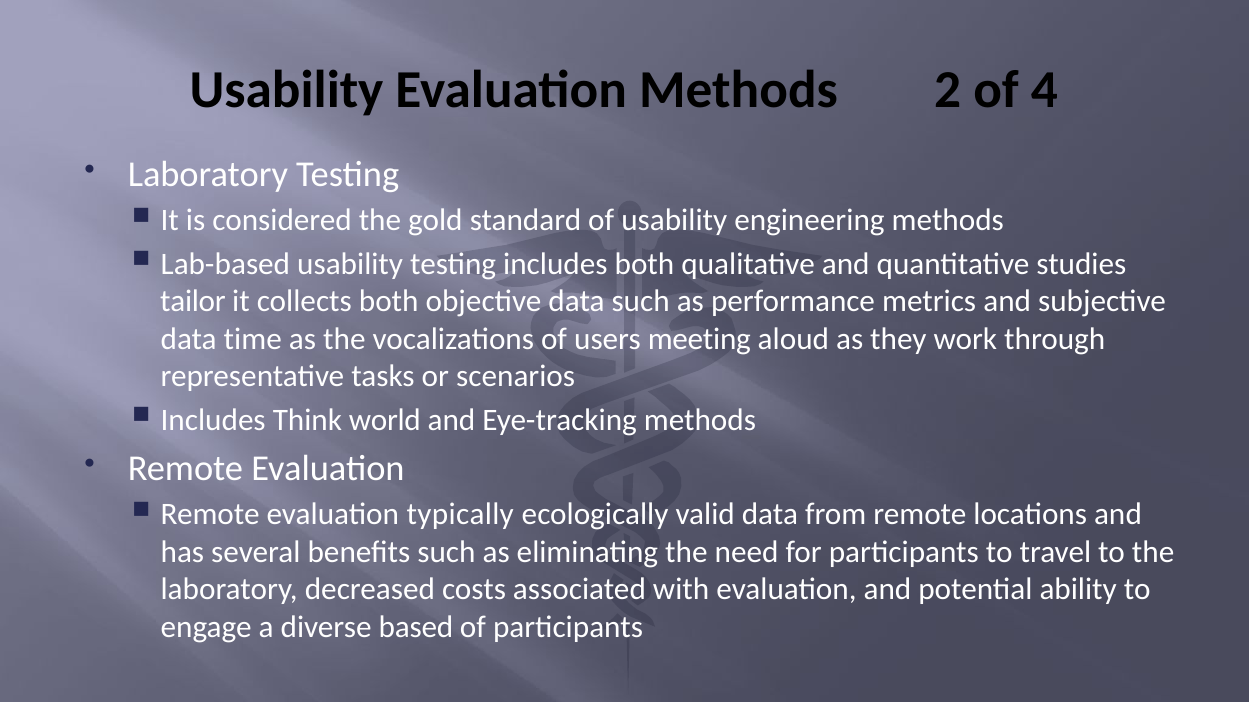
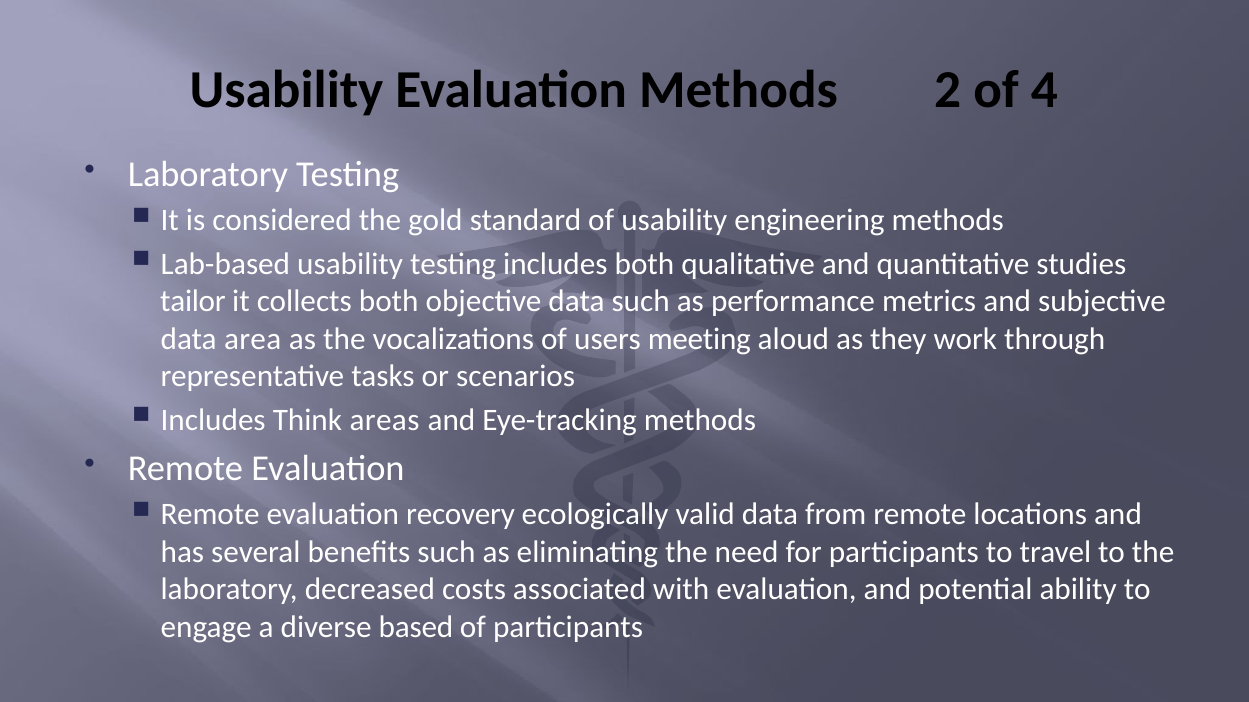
time: time -> area
world: world -> areas
typically: typically -> recovery
